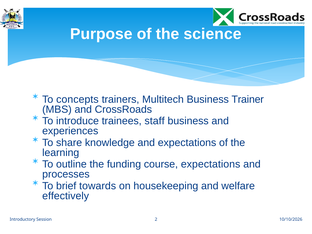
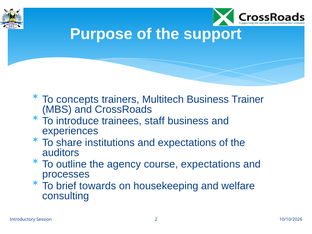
science: science -> support
knowledge: knowledge -> institutions
learning: learning -> auditors
funding: funding -> agency
effectively: effectively -> consulting
